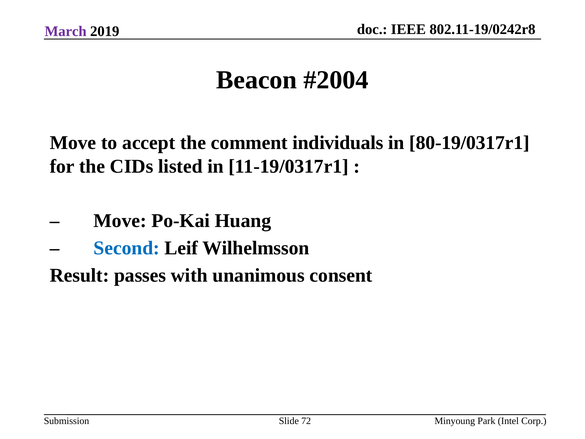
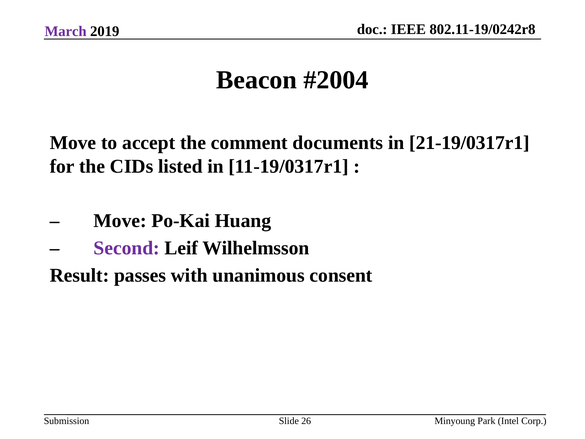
individuals: individuals -> documents
80-19/0317r1: 80-19/0317r1 -> 21-19/0317r1
Second colour: blue -> purple
72: 72 -> 26
